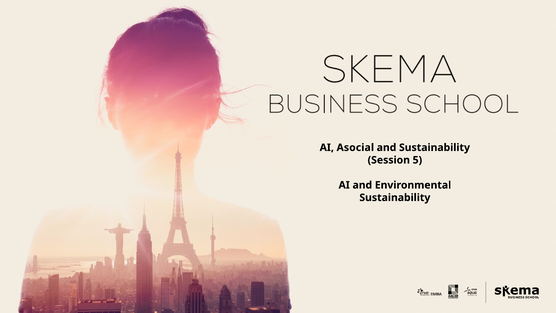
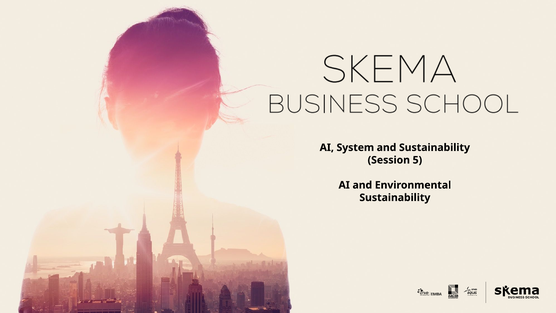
Asocial: Asocial -> System
